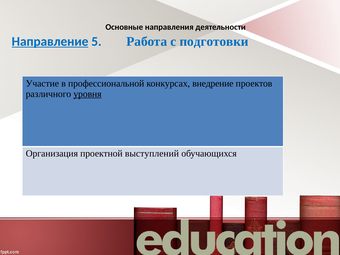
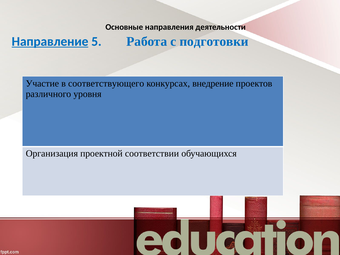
профессиональной: профессиональной -> соответствующего
уровня underline: present -> none
выступлений: выступлений -> соответствии
